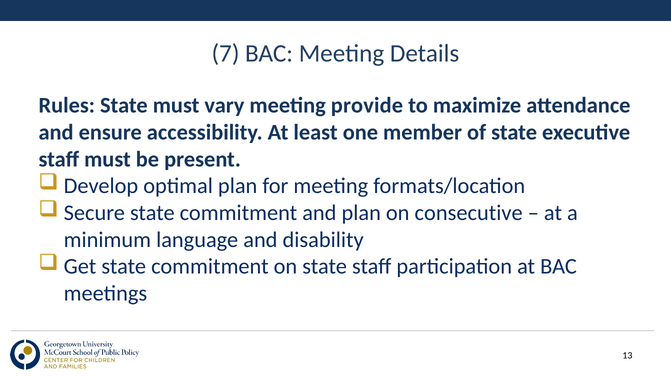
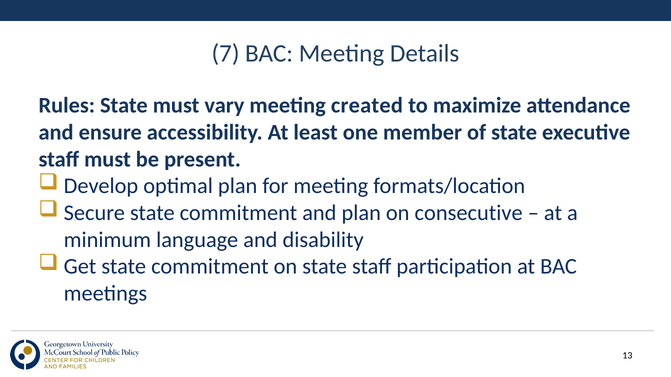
provide: provide -> created
